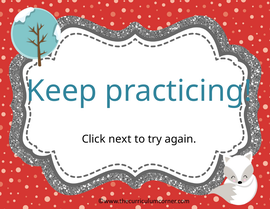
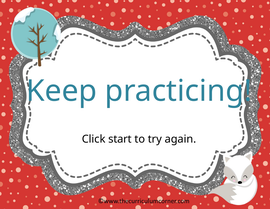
next: next -> start
